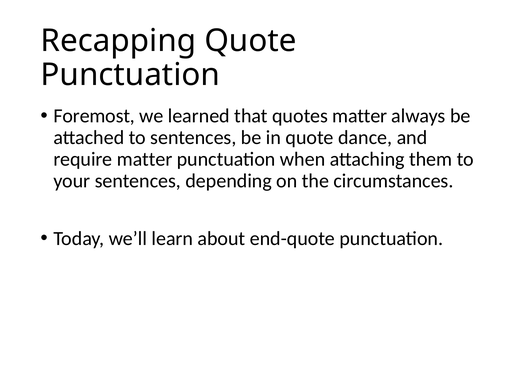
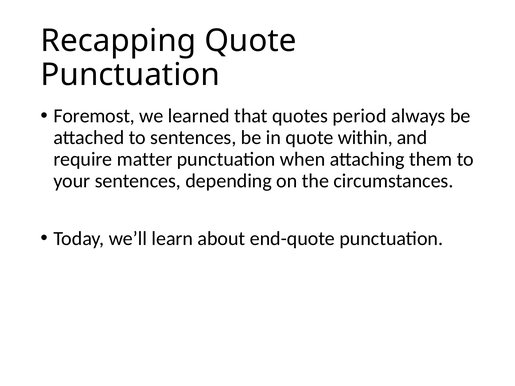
quotes matter: matter -> period
dance: dance -> within
